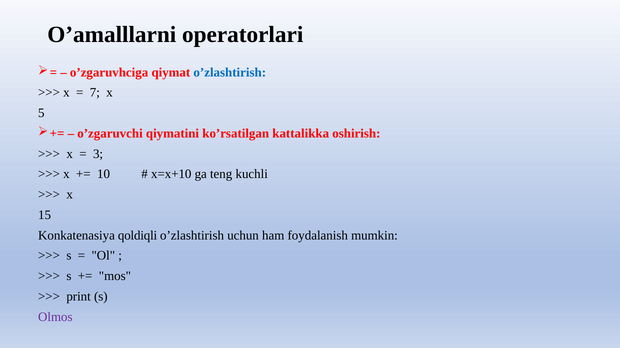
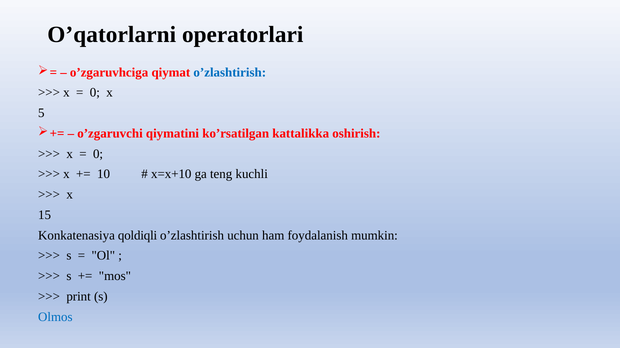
O’amalllarni: O’amalllarni -> O’qatorlarni
7 at (95, 93): 7 -> 0
3 at (98, 154): 3 -> 0
Olmos colour: purple -> blue
